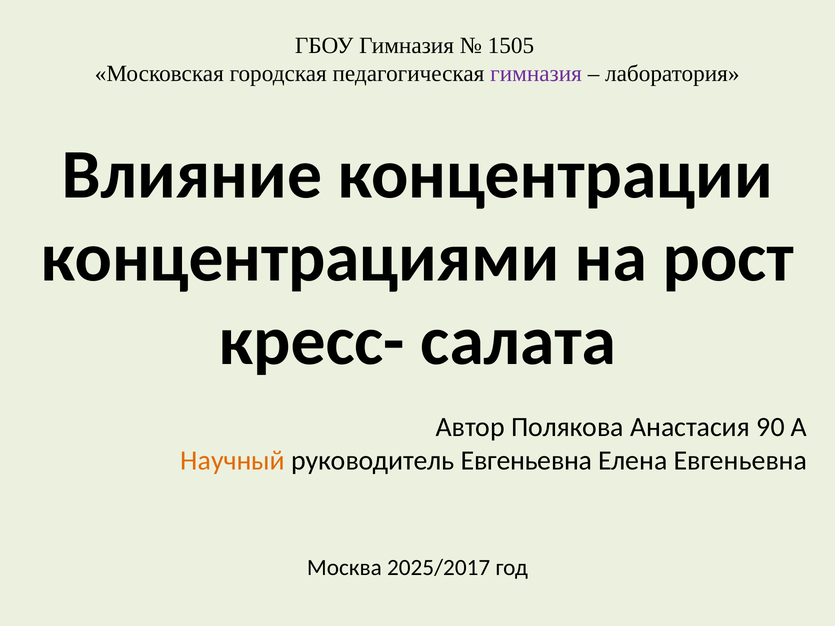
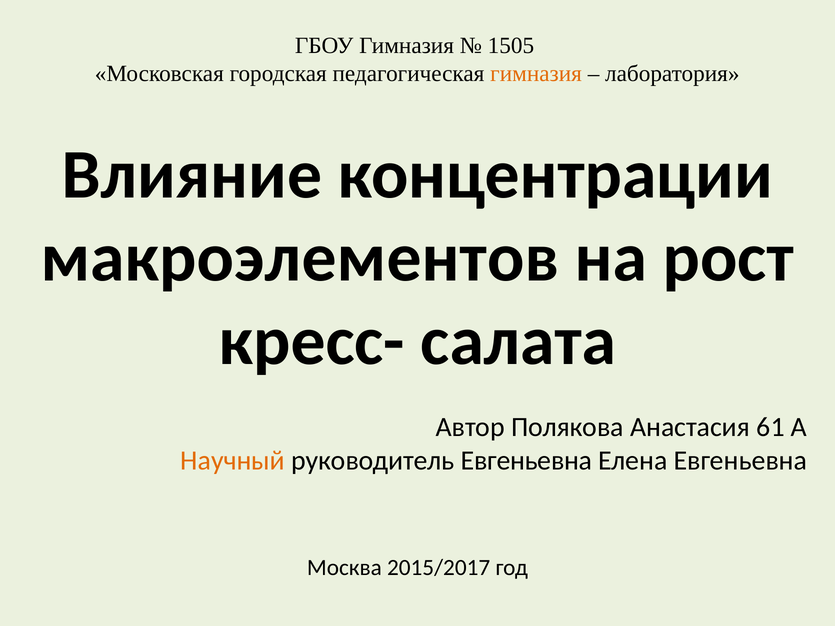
гимназия at (536, 74) colour: purple -> orange
концентрациями: концентрациями -> макроэлементов
90: 90 -> 61
2025/2017: 2025/2017 -> 2015/2017
